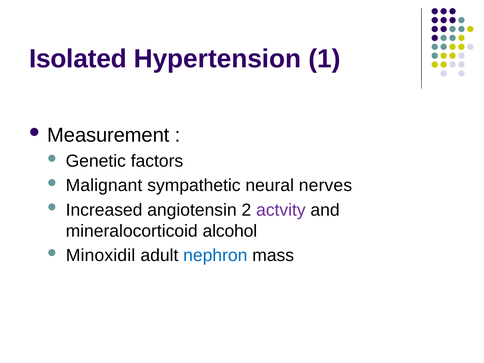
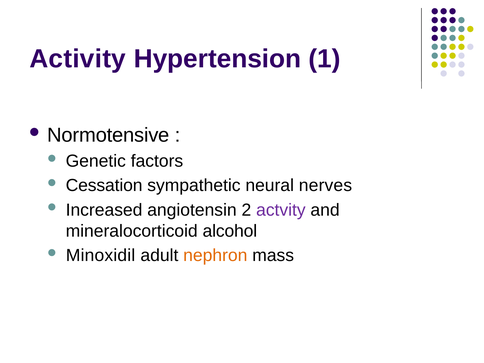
Isolated: Isolated -> Activity
Measurement: Measurement -> Normotensive
Malignant: Malignant -> Cessation
nephron colour: blue -> orange
